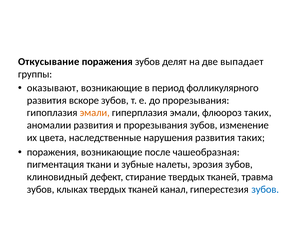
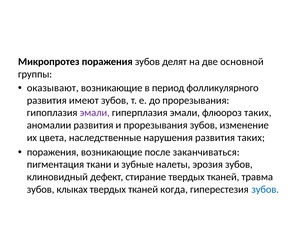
Откусывание: Откусывание -> Микропротез
выпадает: выпадает -> основной
вскоре: вскоре -> имеют
эмали at (95, 113) colour: orange -> purple
чашеобразная: чашеобразная -> заканчиваться
канал: канал -> когда
